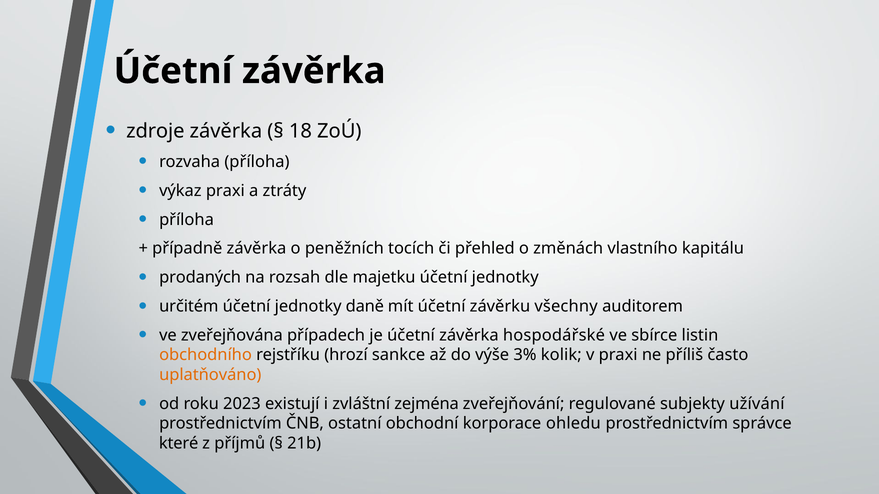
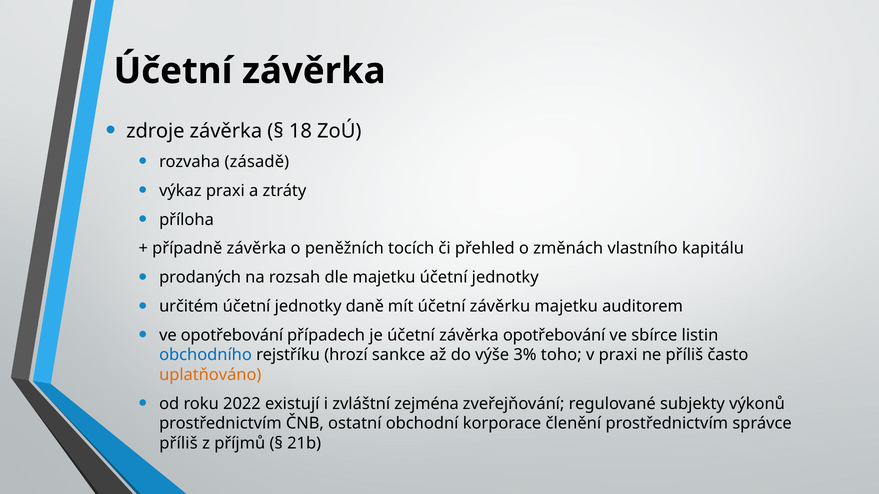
rozvaha příloha: příloha -> zásadě
závěrku všechny: všechny -> majetku
ve zveřejňována: zveřejňována -> opotřebování
závěrka hospodářské: hospodářské -> opotřebování
obchodního colour: orange -> blue
kolik: kolik -> toho
2023: 2023 -> 2022
užívání: užívání -> výkonů
ohledu: ohledu -> členění
které at (179, 444): které -> příliš
